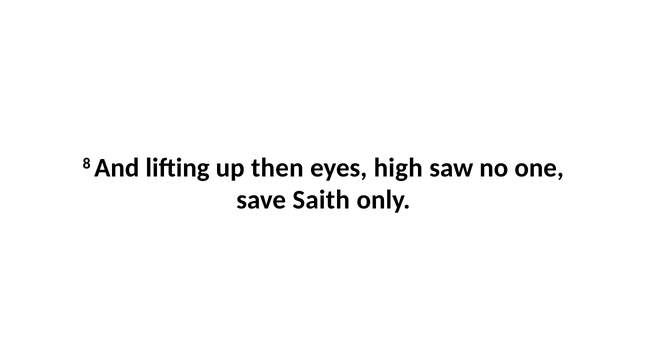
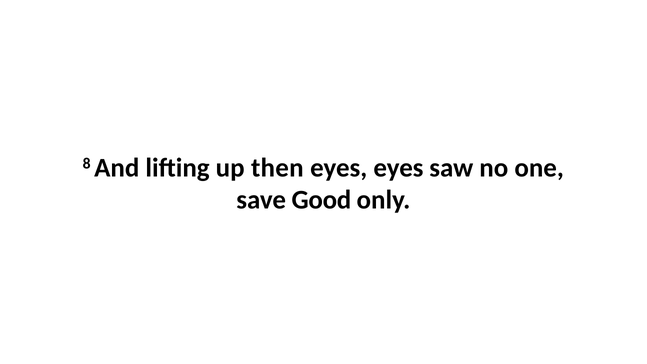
eyes high: high -> eyes
Saith: Saith -> Good
